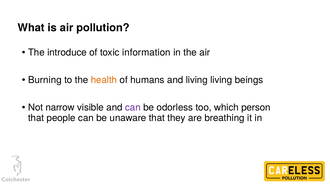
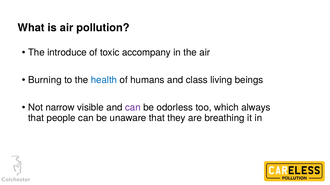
information: information -> accompany
health colour: orange -> blue
and living: living -> class
person: person -> always
